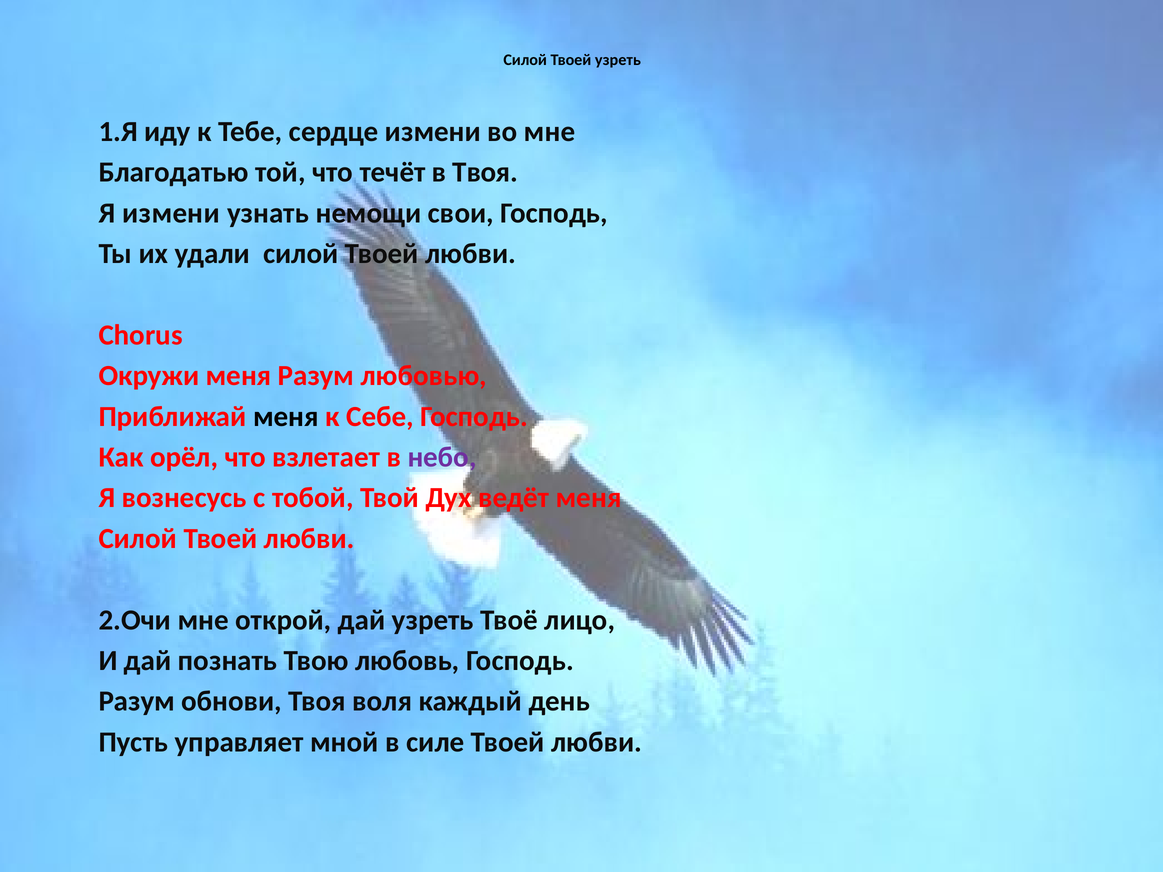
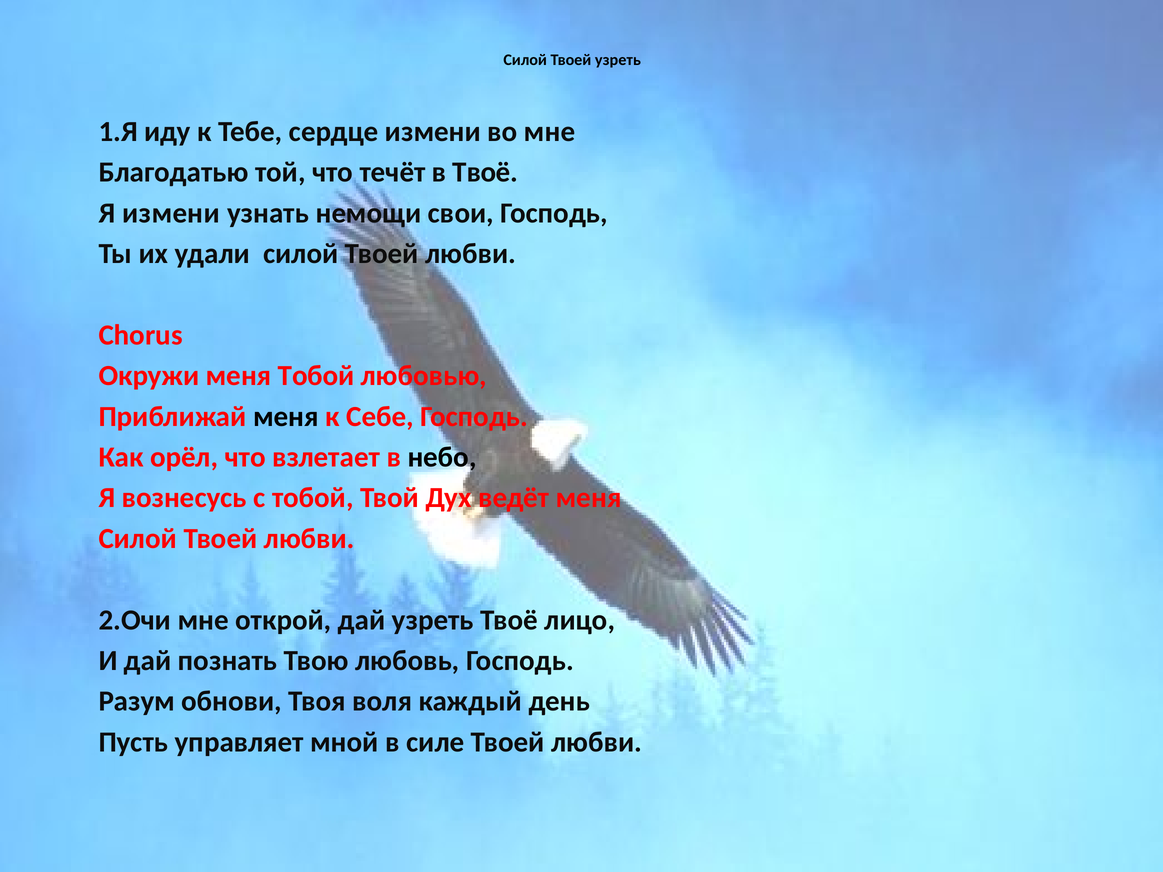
в Твоя: Твоя -> Твоё
меня Разум: Разум -> Тобой
небо colour: purple -> black
